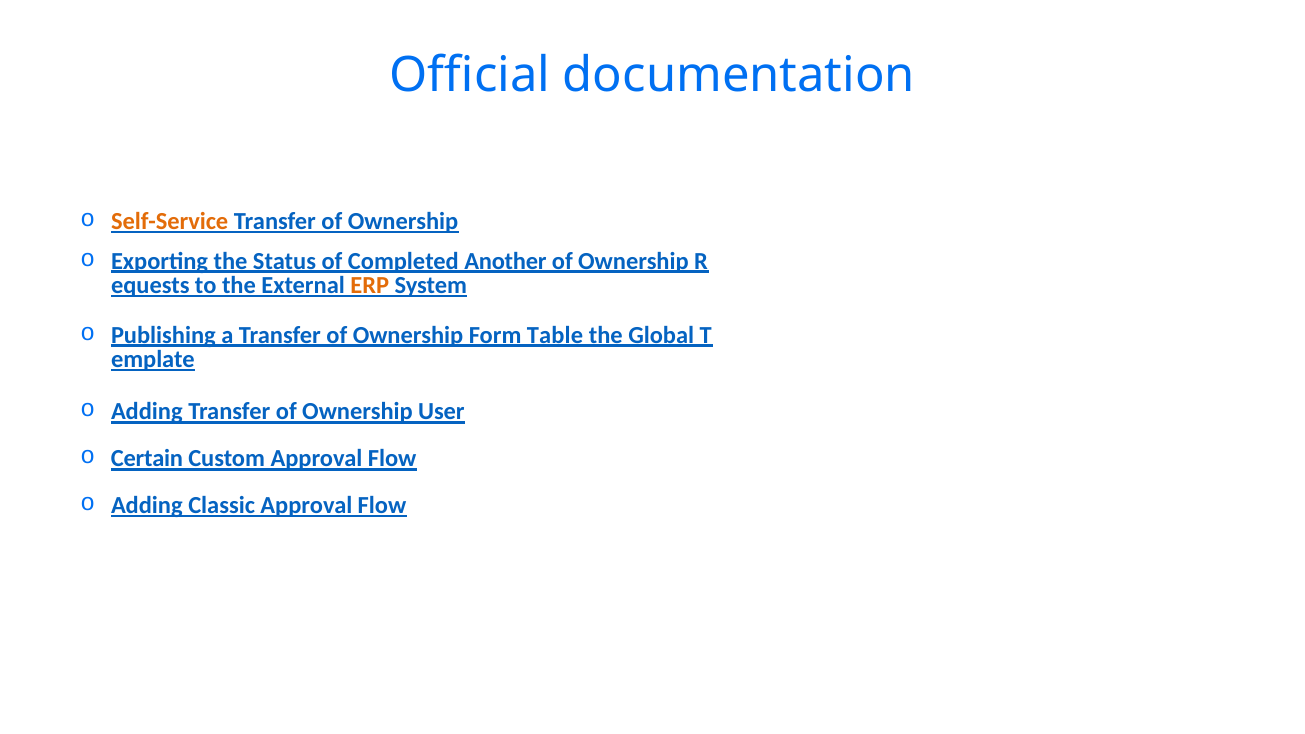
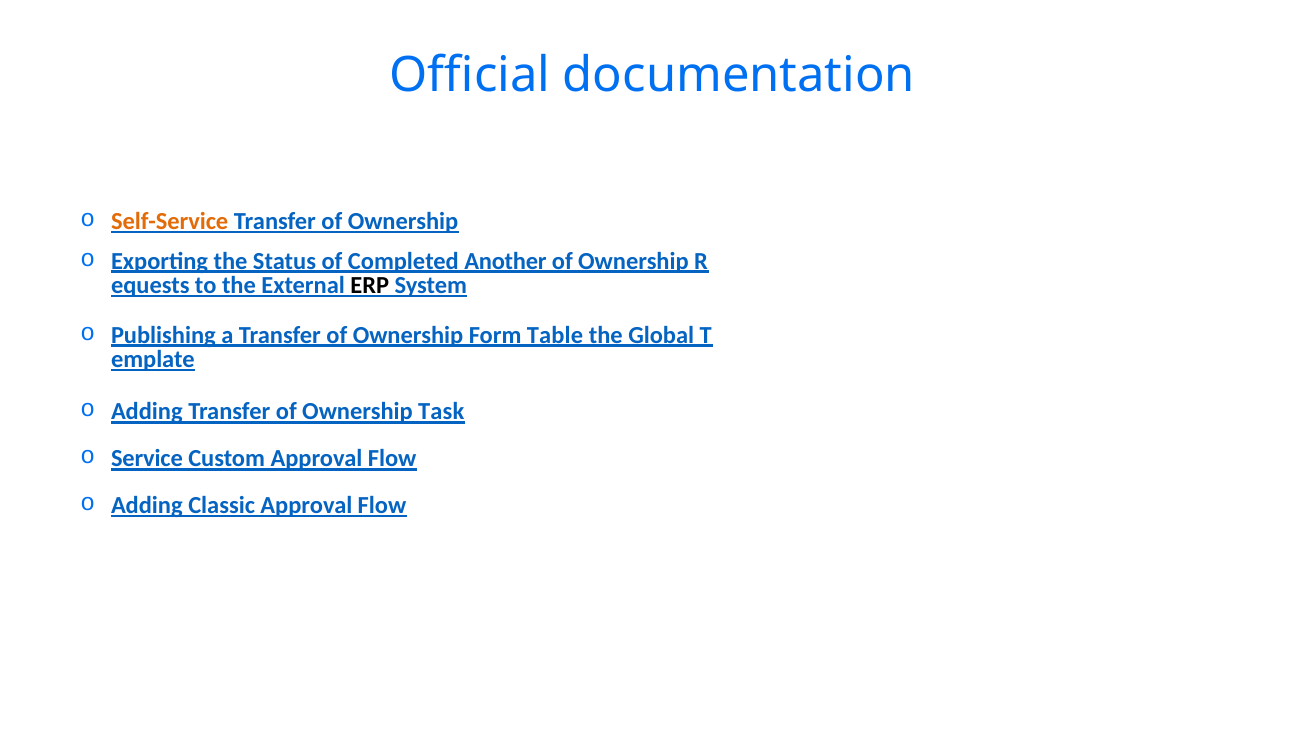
ERP colour: orange -> black
User: User -> Task
Certain: Certain -> Service
